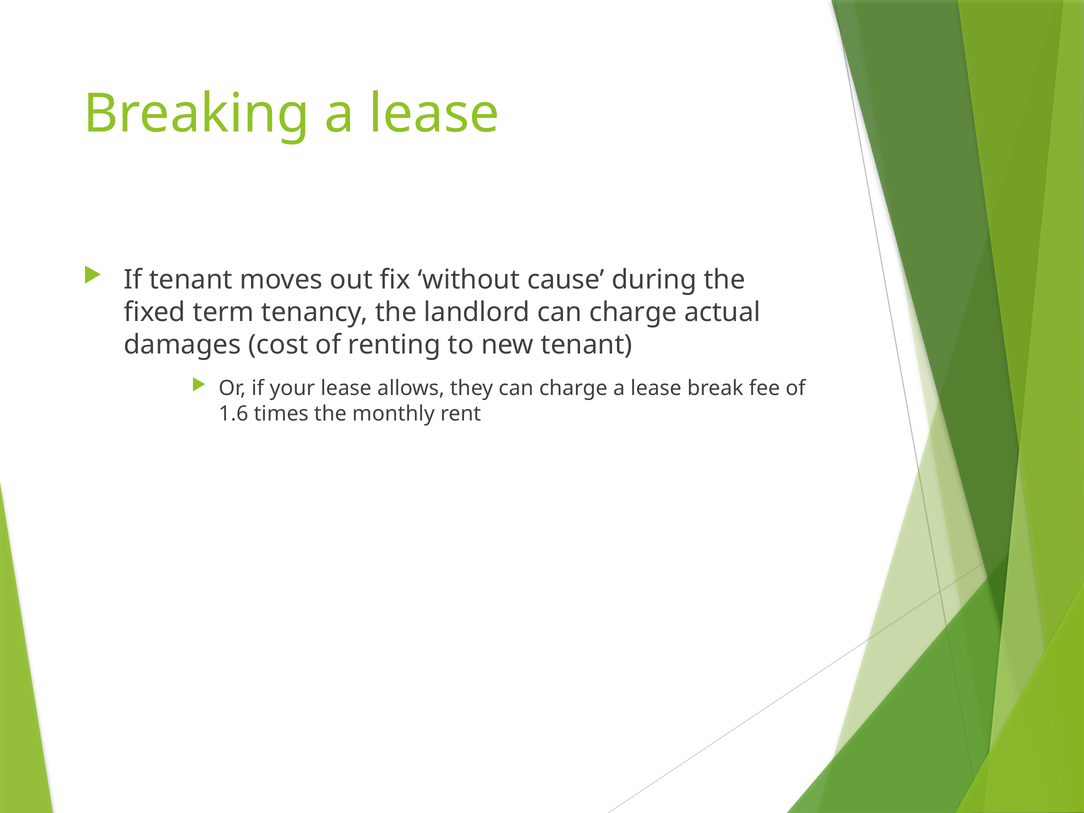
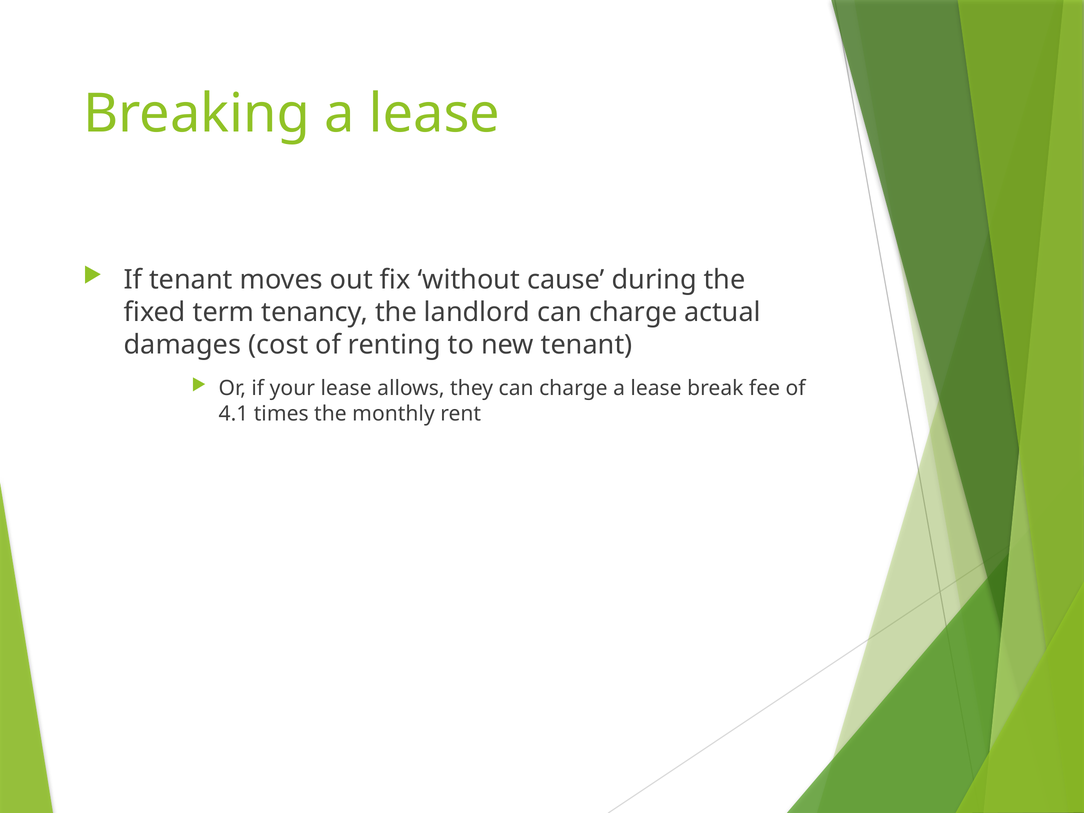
1.6: 1.6 -> 4.1
